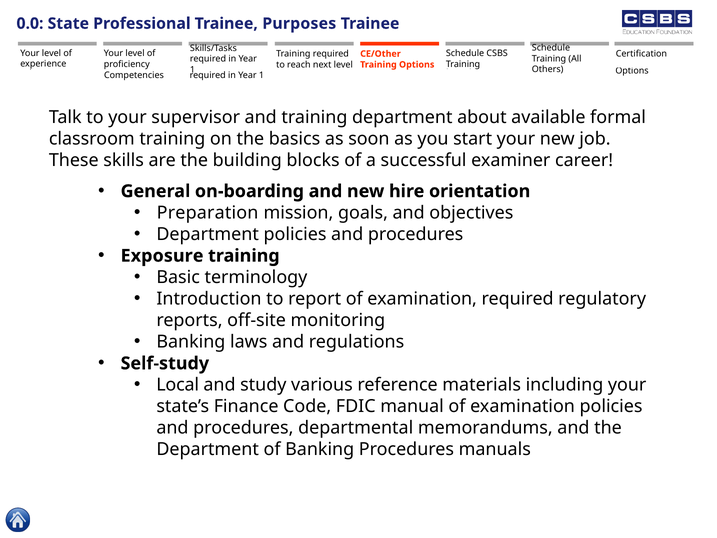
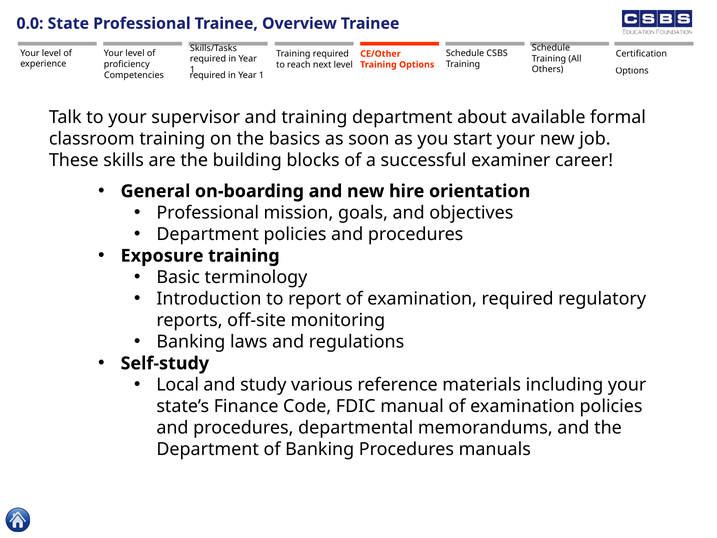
Purposes: Purposes -> Overview
Preparation at (208, 213): Preparation -> Professional
